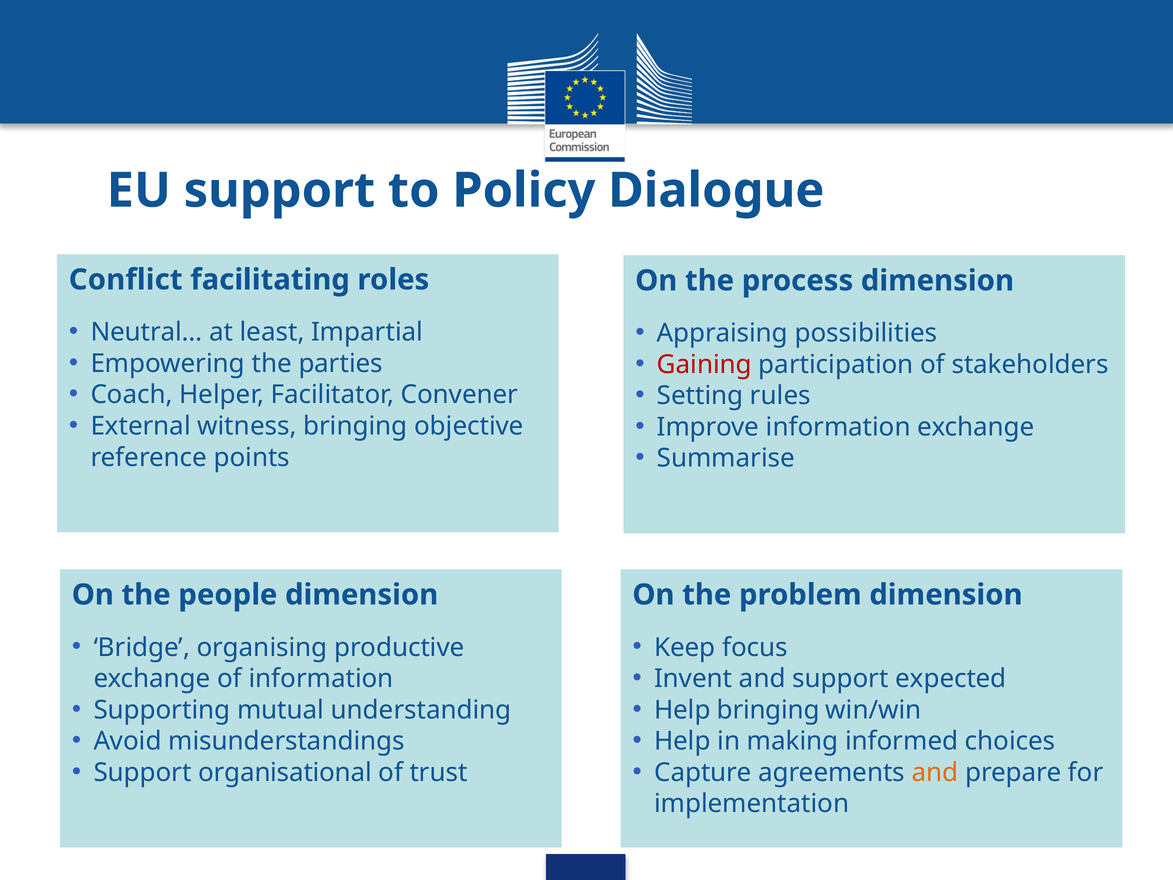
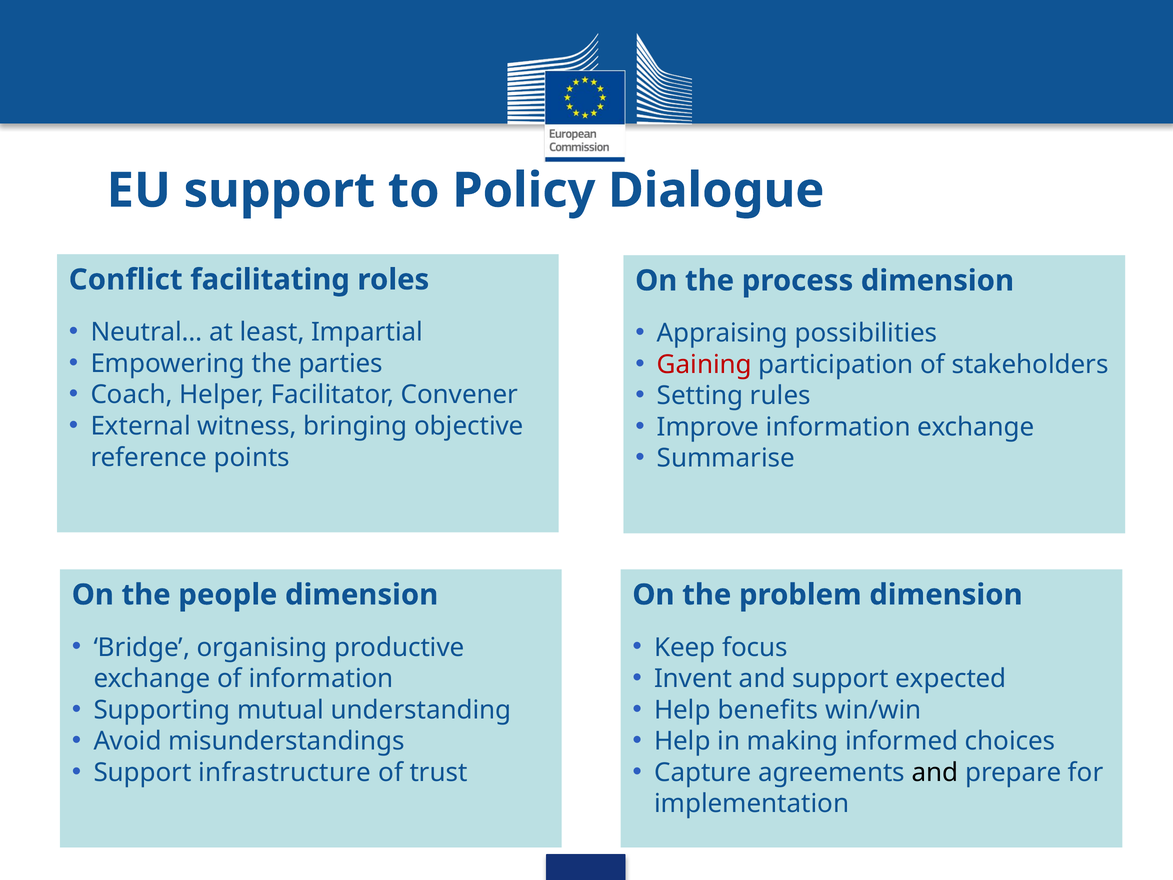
Help bringing: bringing -> benefits
organisational: organisational -> infrastructure
and at (935, 772) colour: orange -> black
